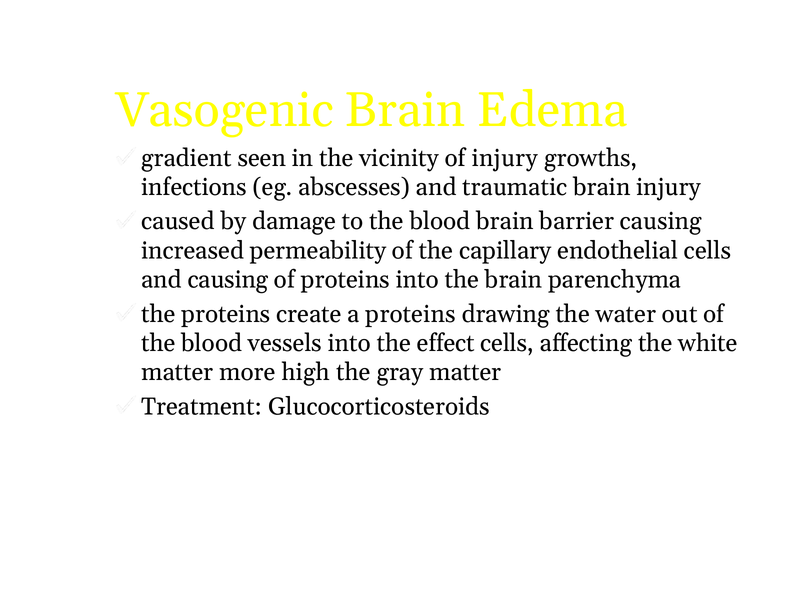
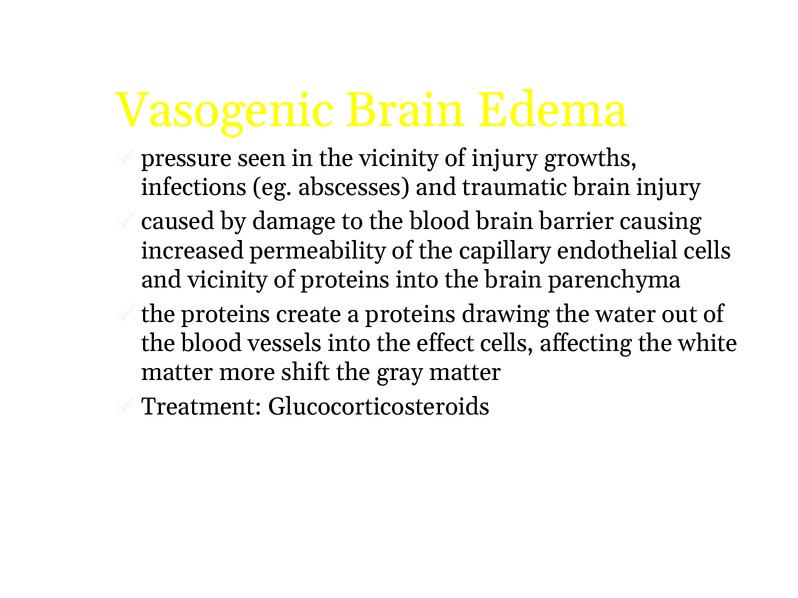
gradient: gradient -> pressure
and causing: causing -> vicinity
high: high -> shift
